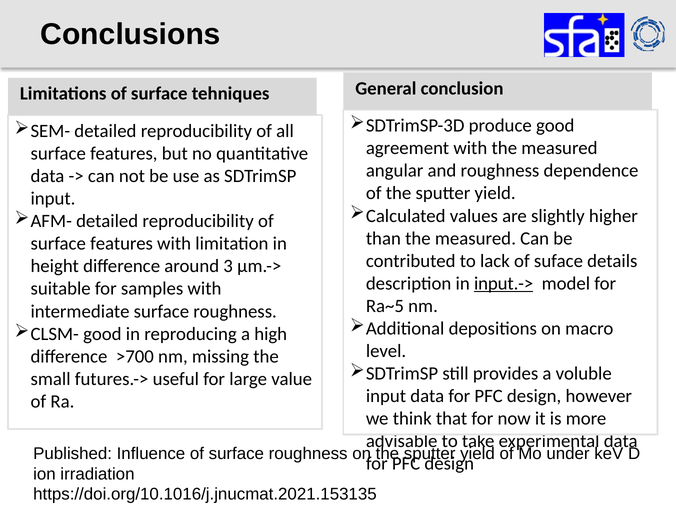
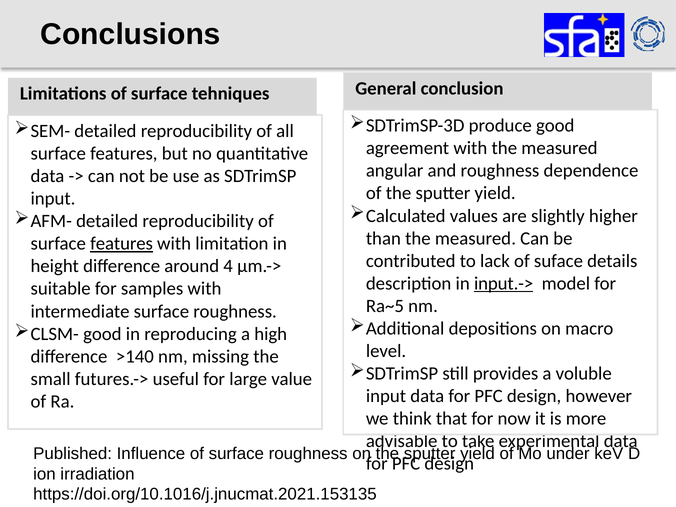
features at (122, 244) underline: none -> present
3: 3 -> 4
>700: >700 -> >140
